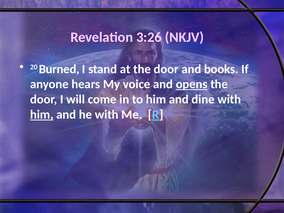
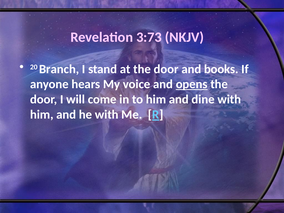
3:26: 3:26 -> 3:73
Burned: Burned -> Branch
him at (42, 114) underline: present -> none
